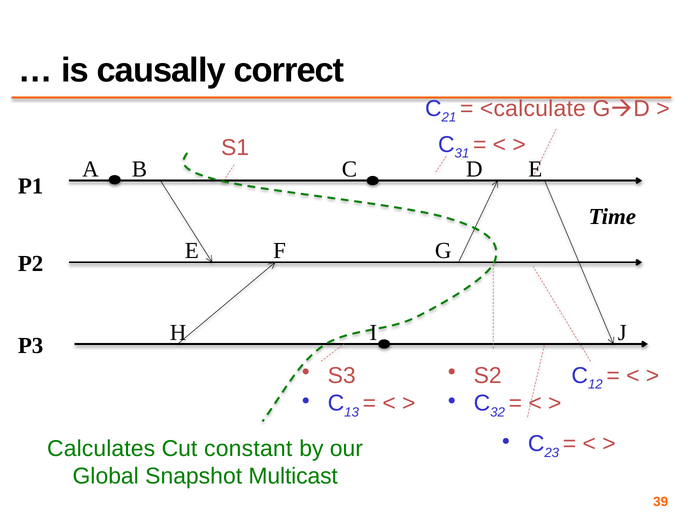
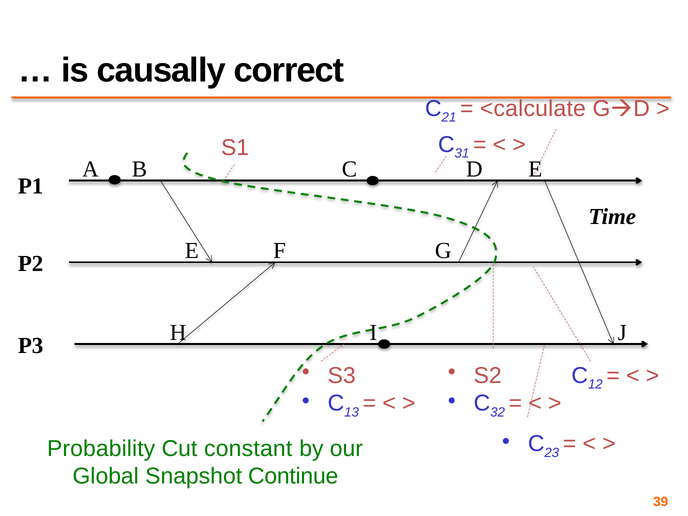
Calculates: Calculates -> Probability
Multicast: Multicast -> Continue
